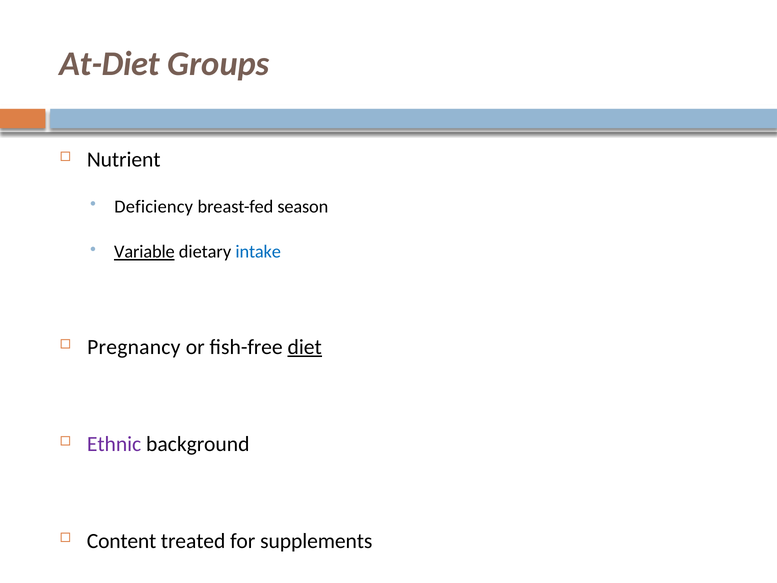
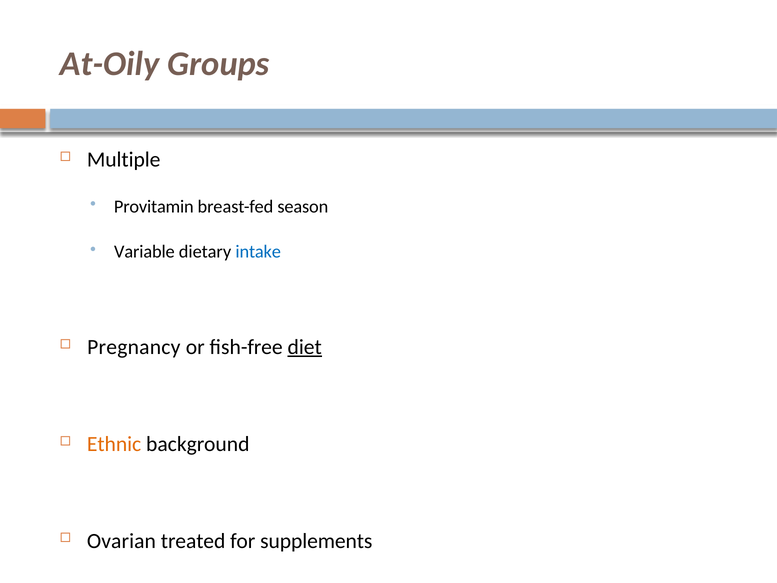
At-Diet: At-Diet -> At-Oily
Nutrient: Nutrient -> Multiple
Deficiency: Deficiency -> Provitamin
Variable underline: present -> none
Ethnic colour: purple -> orange
Content: Content -> Ovarian
